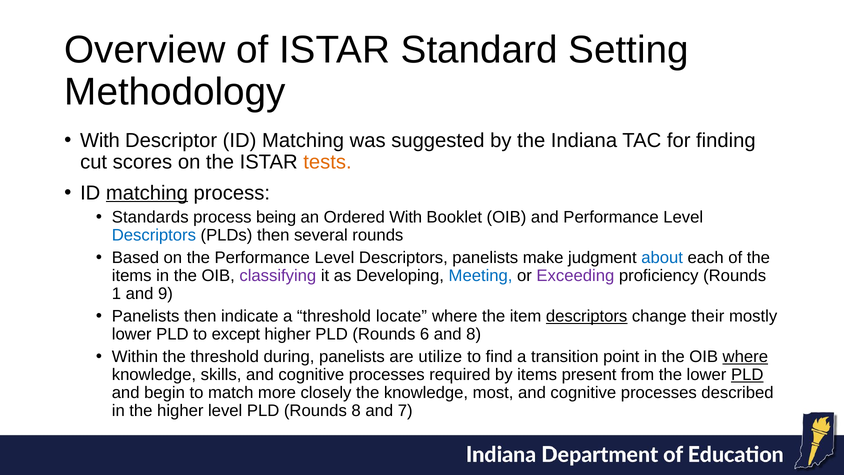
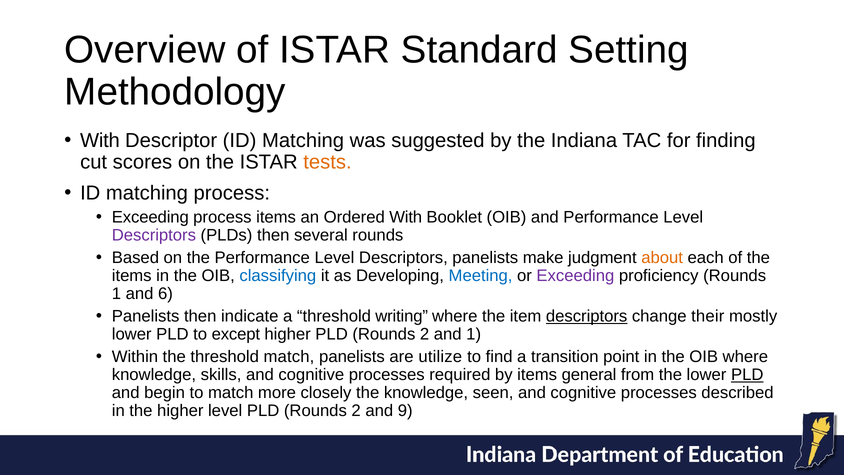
matching at (147, 193) underline: present -> none
Standards at (150, 217): Standards -> Exceeding
process being: being -> items
Descriptors at (154, 235) colour: blue -> purple
about colour: blue -> orange
classifying colour: purple -> blue
9: 9 -> 6
locate: locate -> writing
higher PLD Rounds 6: 6 -> 2
and 8: 8 -> 1
threshold during: during -> match
where at (745, 357) underline: present -> none
present: present -> general
most: most -> seen
level PLD Rounds 8: 8 -> 2
7: 7 -> 9
